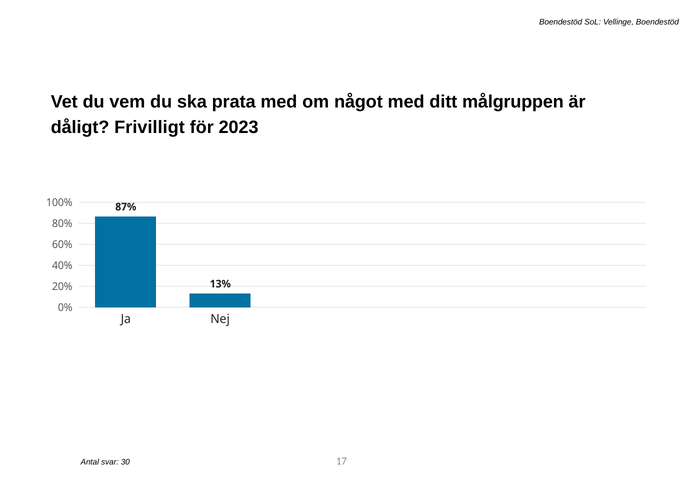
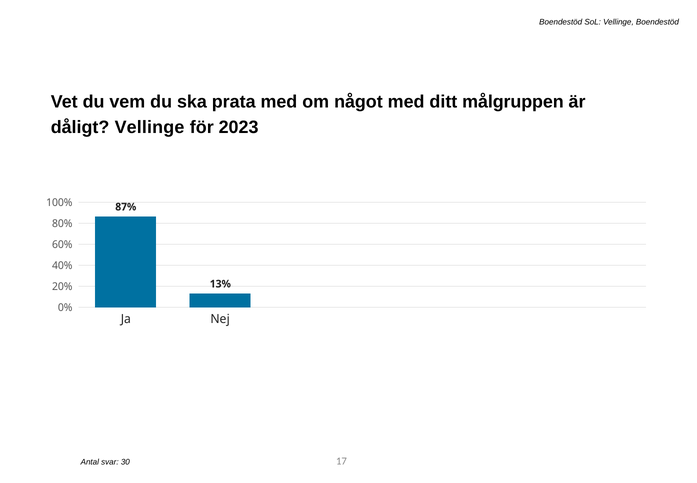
dåligt Frivilligt: Frivilligt -> Vellinge
